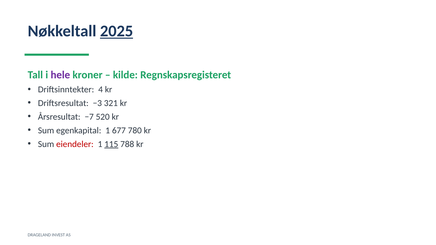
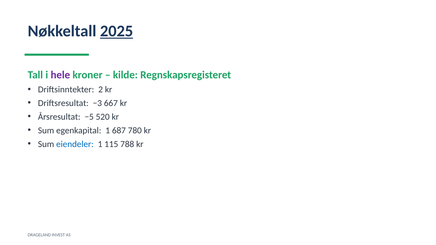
4: 4 -> 2
321: 321 -> 667
−7: −7 -> −5
677: 677 -> 687
eiendeler colour: red -> blue
115 underline: present -> none
